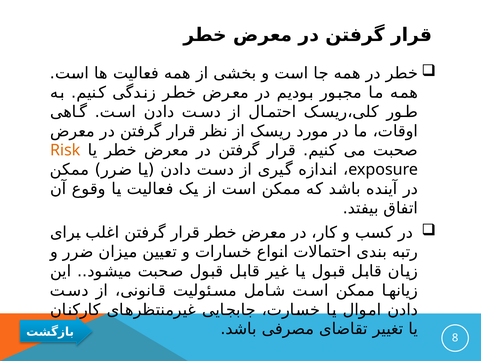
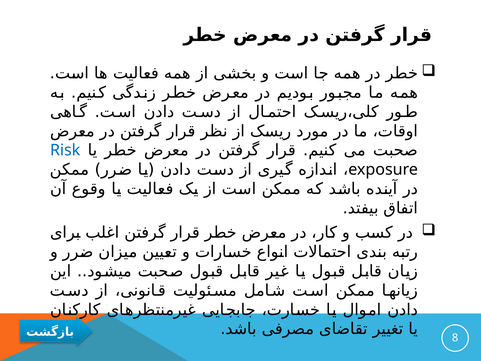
Risk colour: orange -> blue
